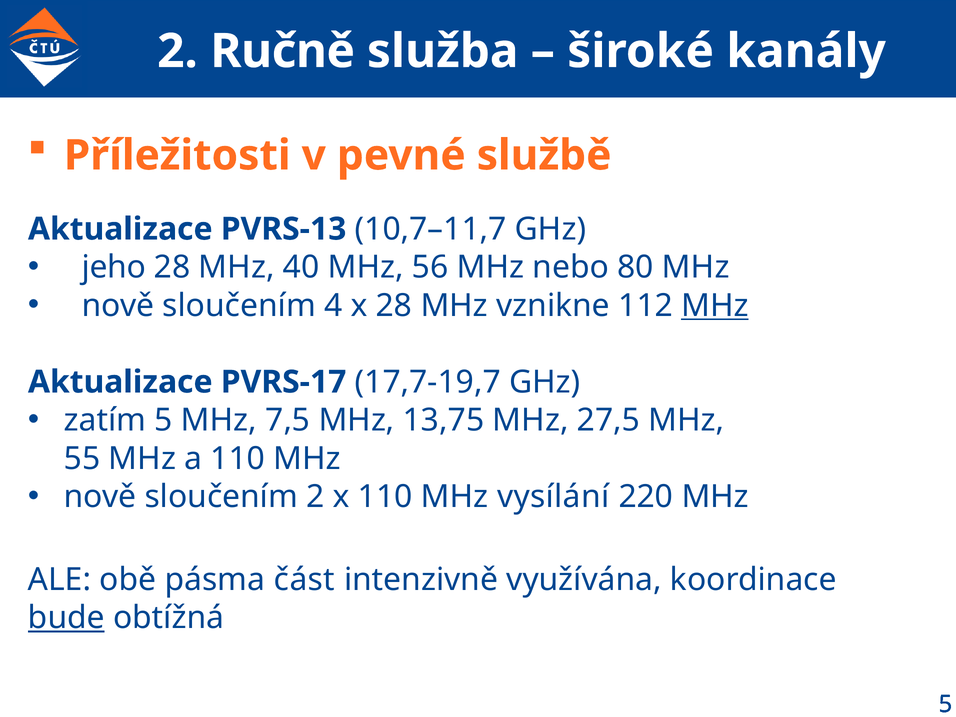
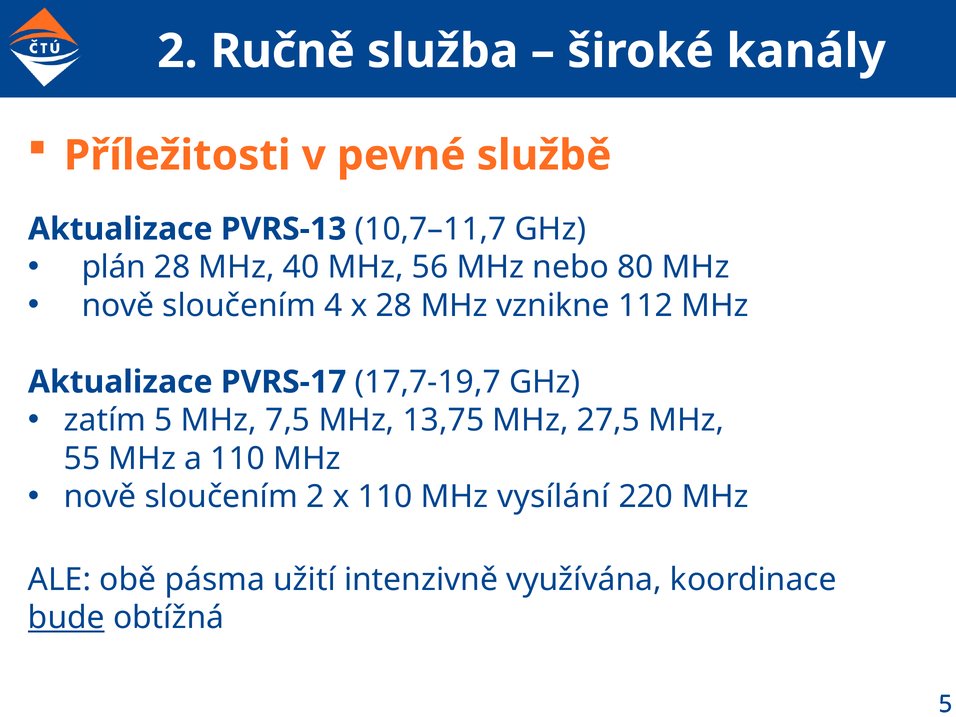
jeho: jeho -> plán
MHz at (715, 306) underline: present -> none
část: část -> užití
